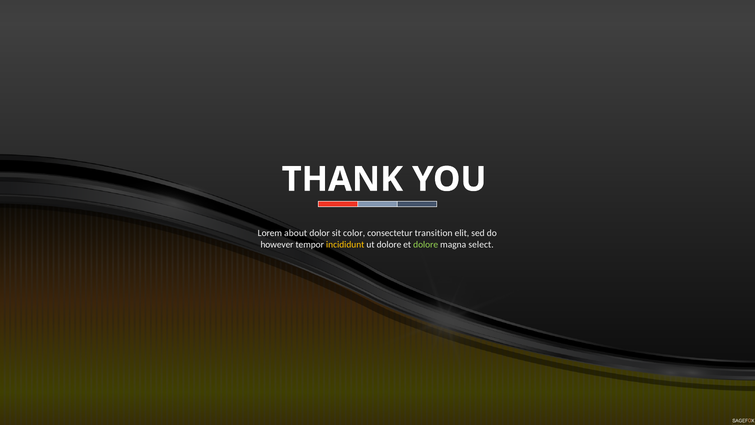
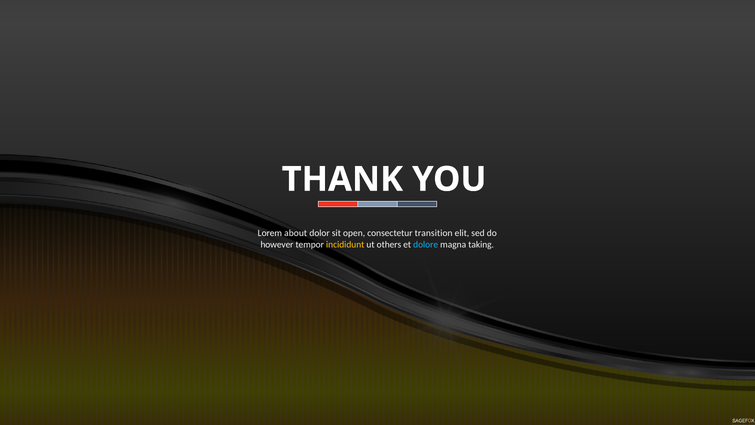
color: color -> open
ut dolore: dolore -> others
dolore at (426, 244) colour: light green -> light blue
select: select -> taking
